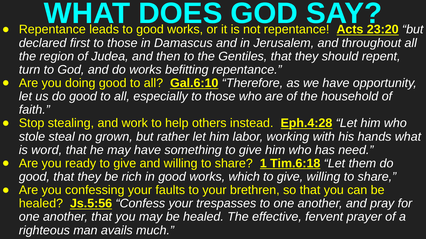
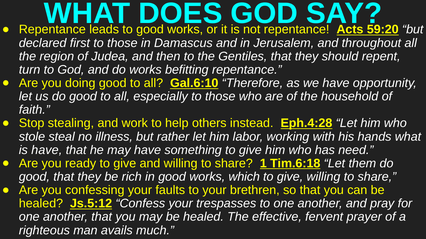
23:20: 23:20 -> 59:20
grown: grown -> illness
is word: word -> have
Js.5:56: Js.5:56 -> Js.5:12
